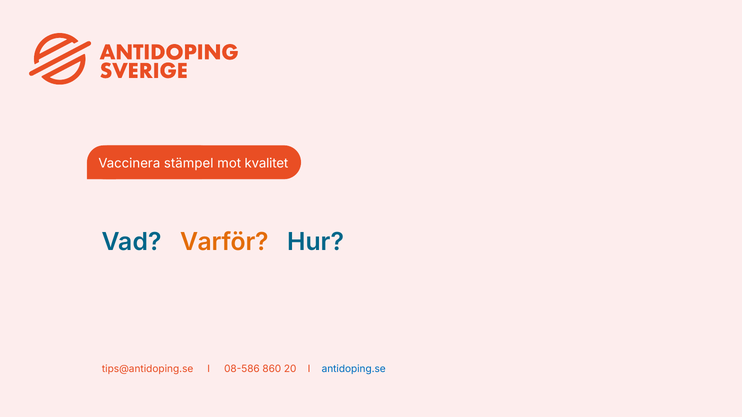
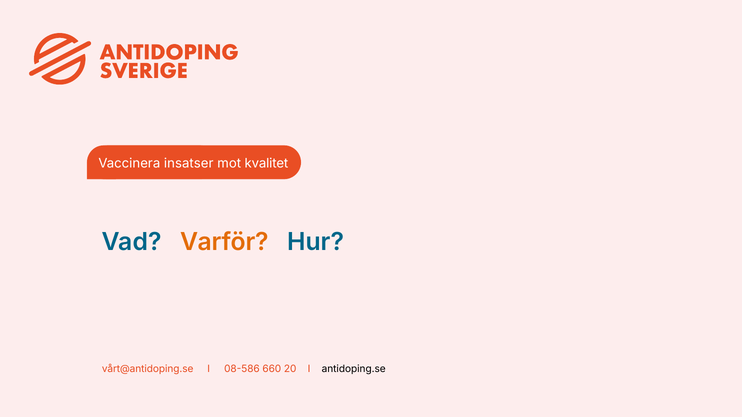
stämpel: stämpel -> insatser
tips@antidoping.se: tips@antidoping.se -> vårt@antidoping.se
860: 860 -> 660
antidoping.se colour: blue -> black
